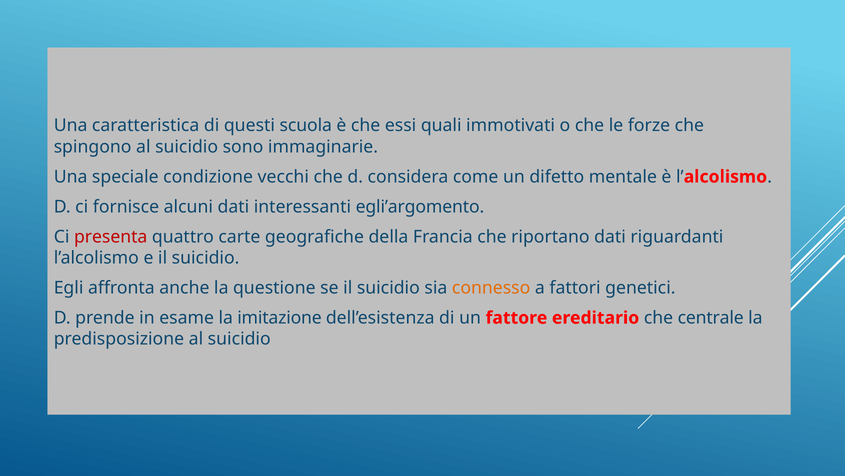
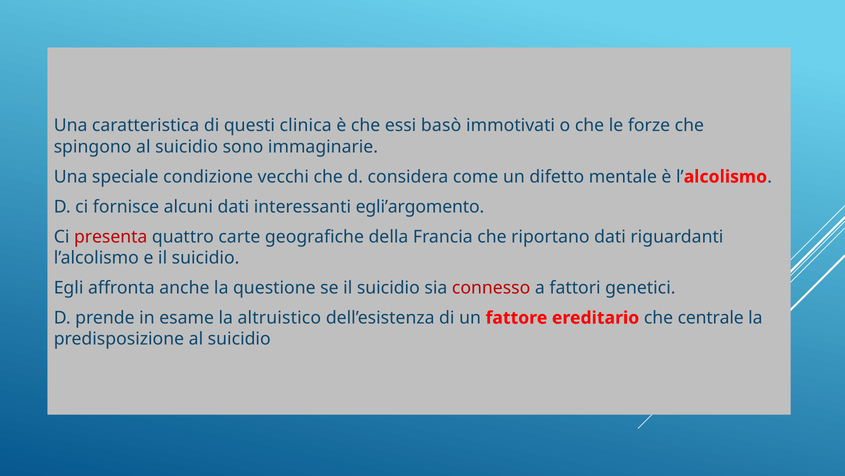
scuola: scuola -> clinica
quali: quali -> basò
connesso colour: orange -> red
imitazione: imitazione -> altruistico
